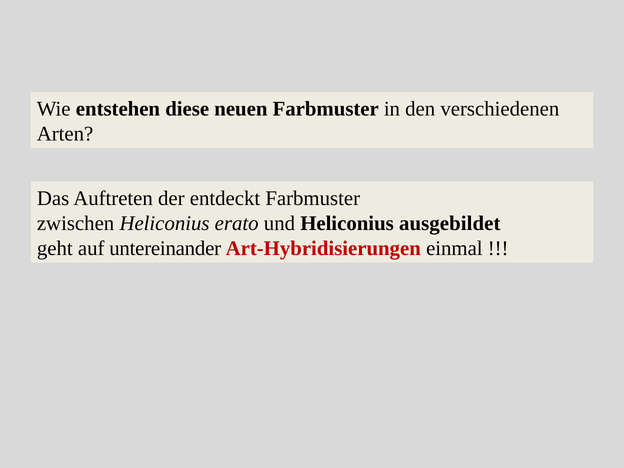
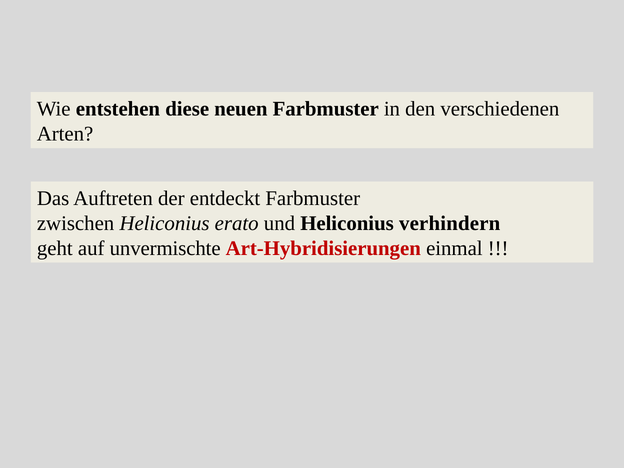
ausgebildet: ausgebildet -> verhindern
untereinander: untereinander -> unvermischte
